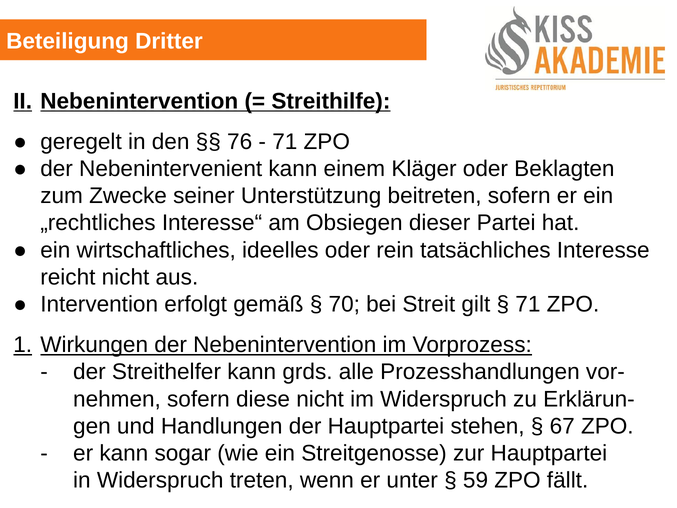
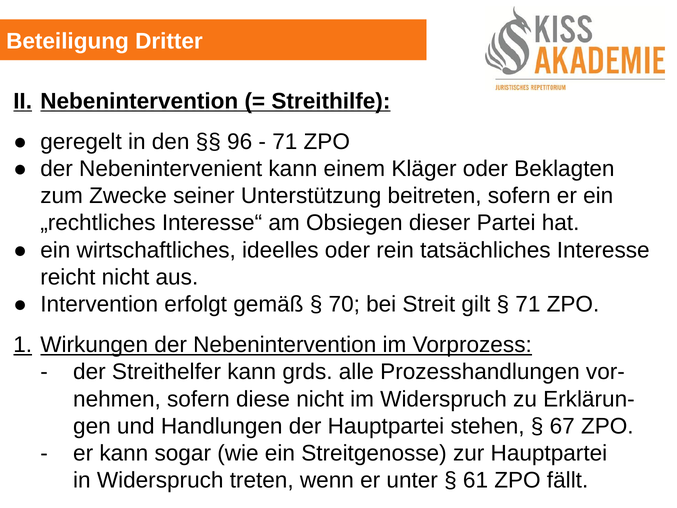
76: 76 -> 96
59: 59 -> 61
